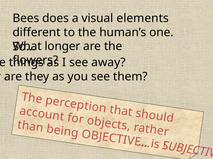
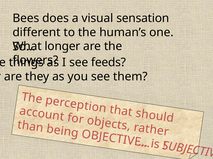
elements: elements -> sensation
away: away -> feeds
